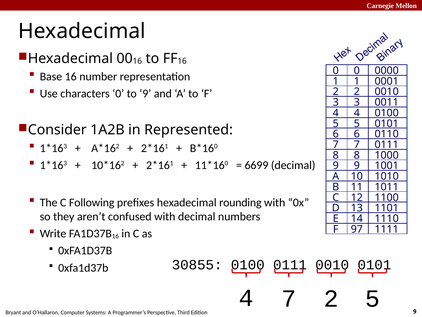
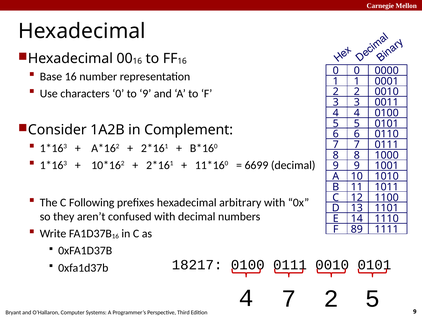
Represented: Represented -> Complement
rounding: rounding -> arbitrary
97: 97 -> 89
30855: 30855 -> 18217
